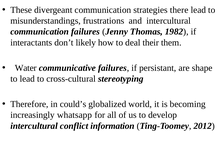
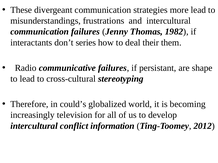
there: there -> more
likely: likely -> series
Water: Water -> Radio
whatsapp: whatsapp -> television
